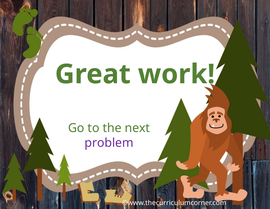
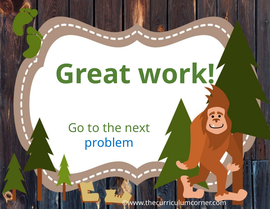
problem colour: purple -> blue
